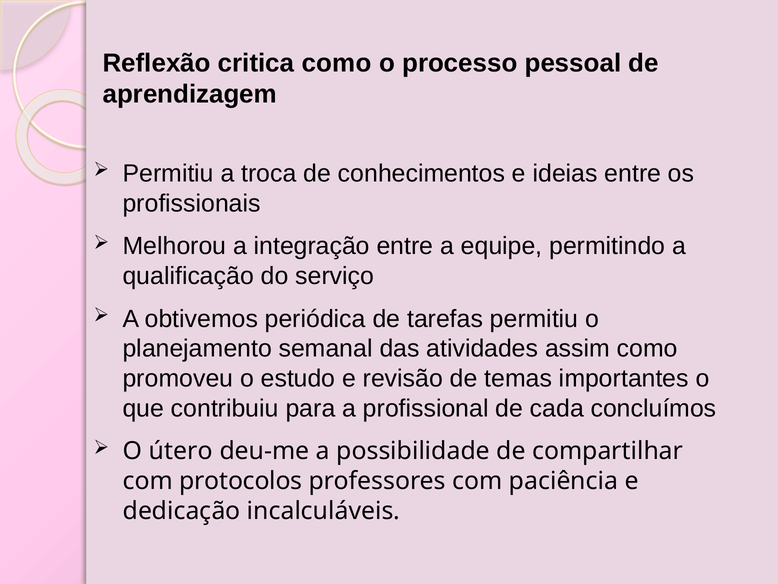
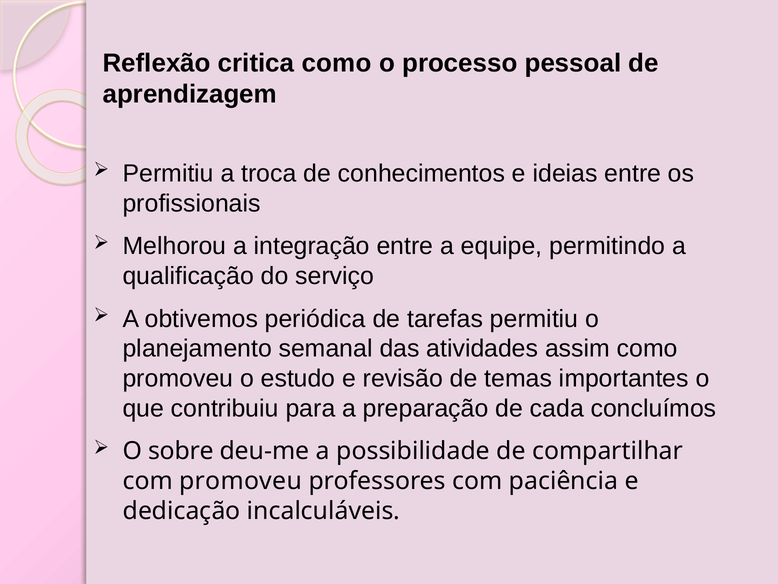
profissional: profissional -> preparação
útero: útero -> sobre
com protocolos: protocolos -> promoveu
